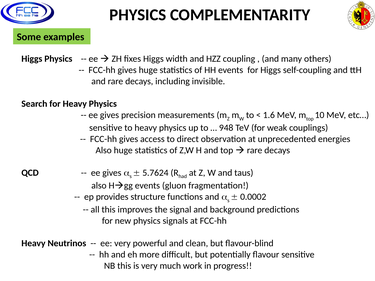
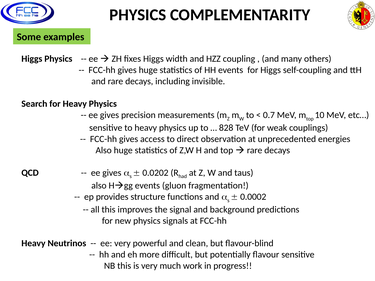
1.6: 1.6 -> 0.7
948: 948 -> 828
5.7624: 5.7624 -> 0.0202
